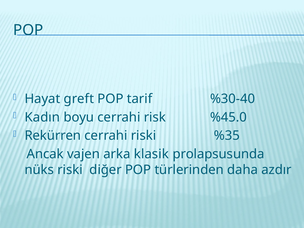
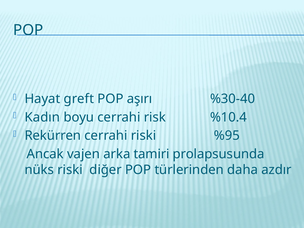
tarif: tarif -> aşırı
%45.0: %45.0 -> %10.4
%35: %35 -> %95
klasik: klasik -> tamiri
